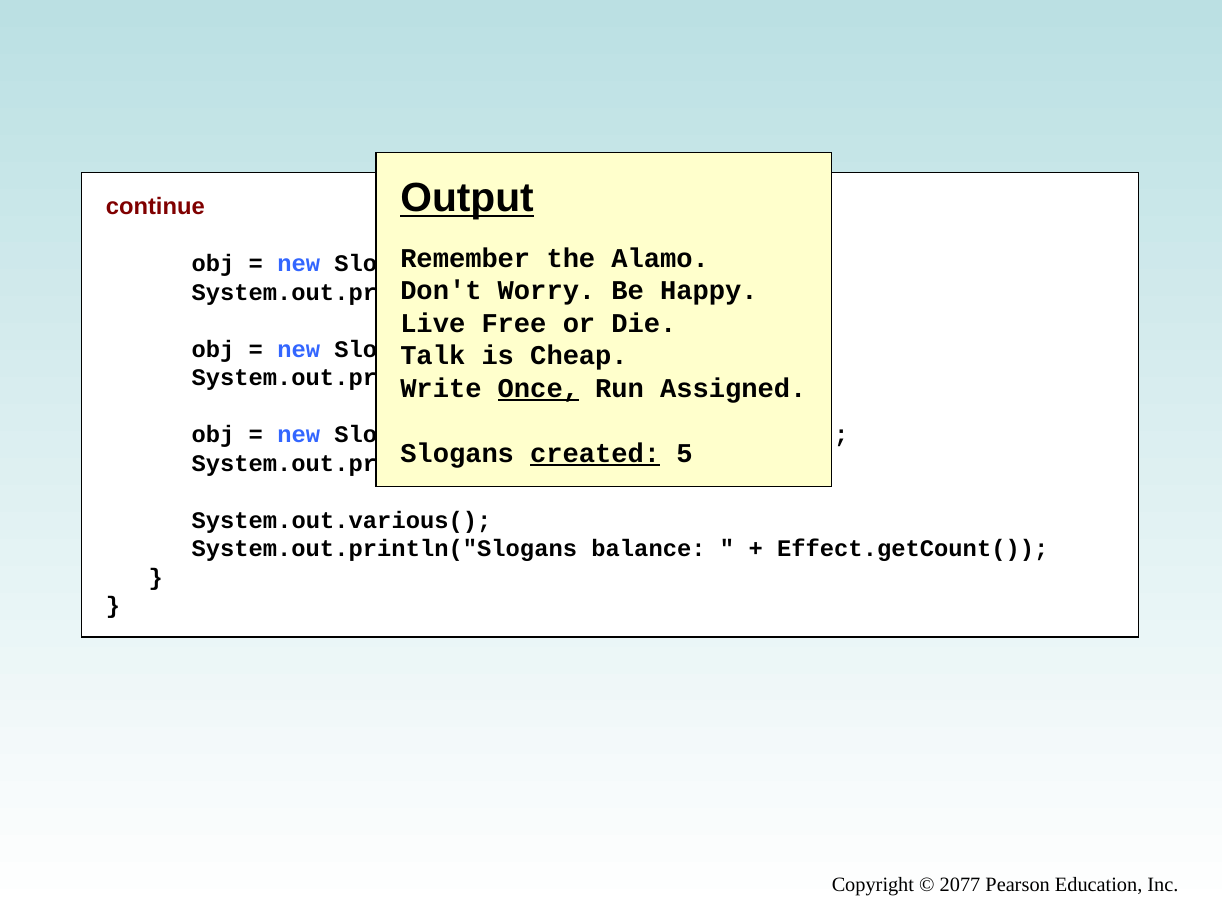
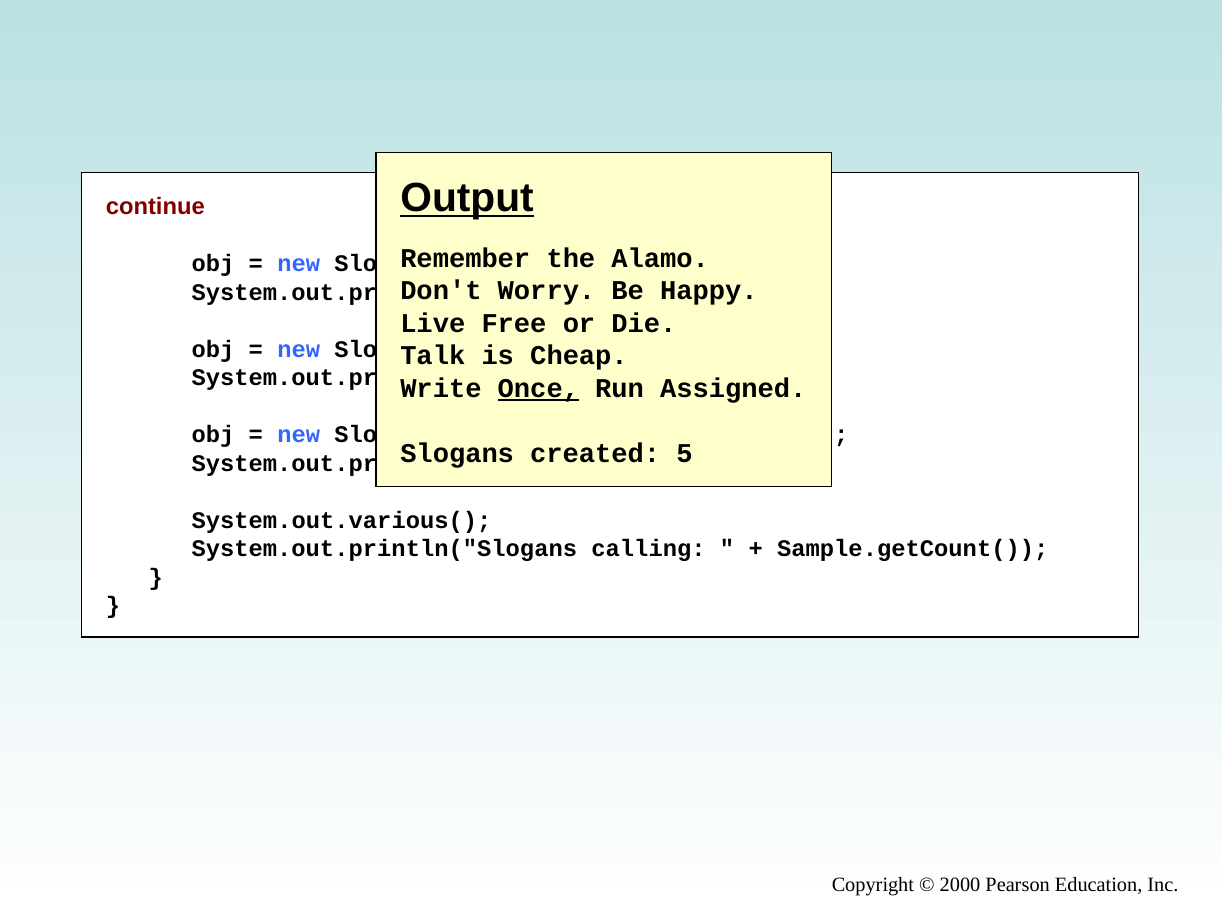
created underline: present -> none
balance: balance -> calling
Effect.getCount(: Effect.getCount( -> Sample.getCount(
2077: 2077 -> 2000
